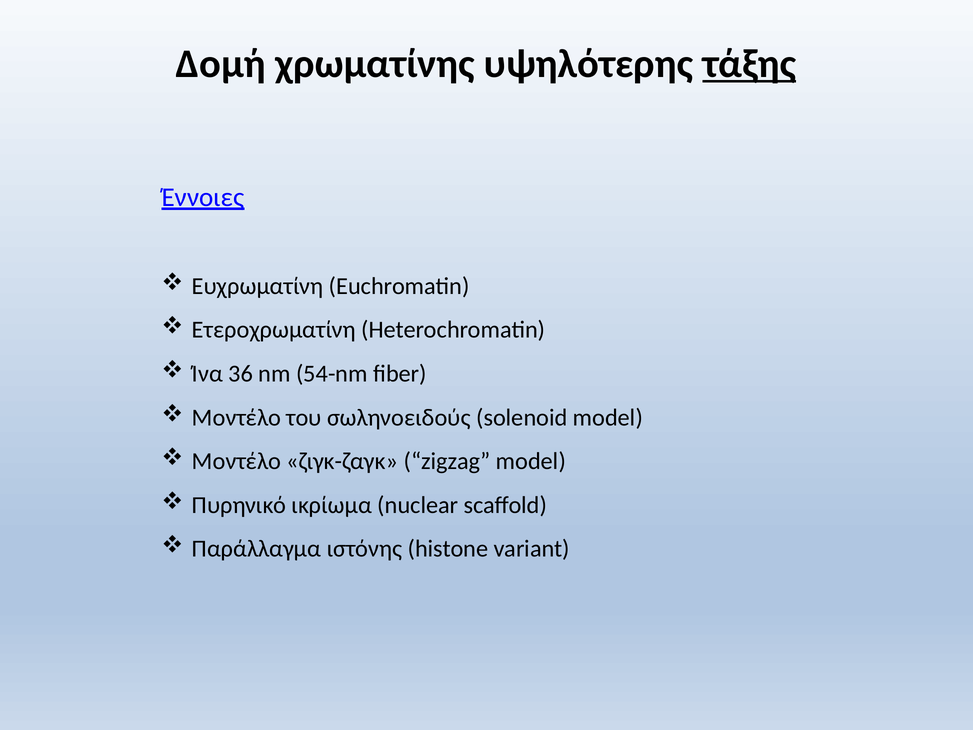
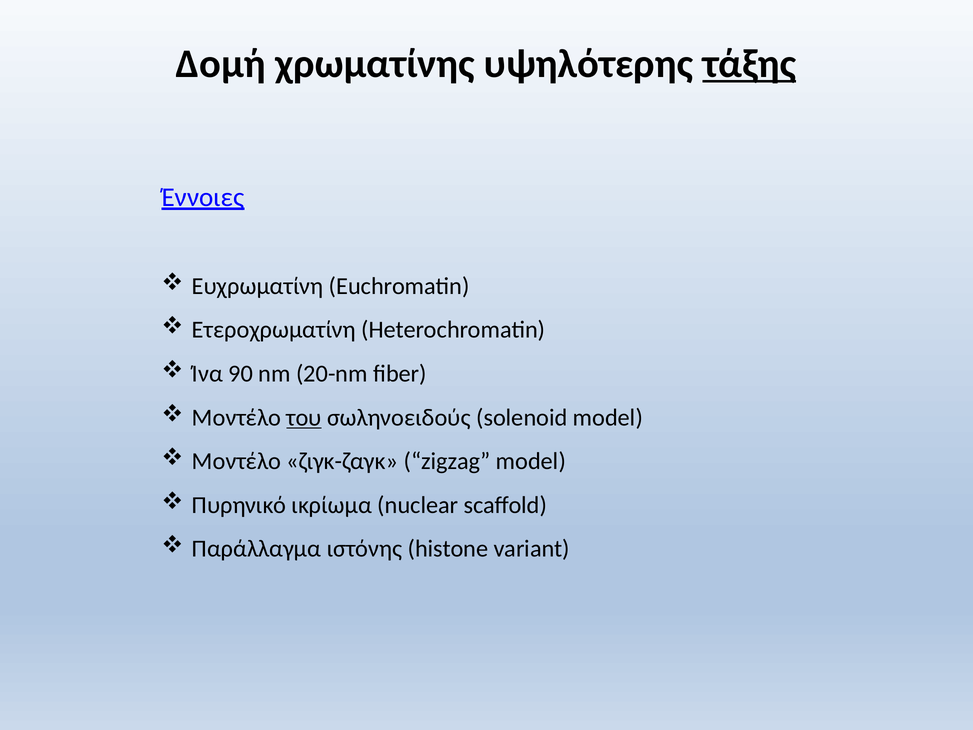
36: 36 -> 90
54-nm: 54-nm -> 20-nm
του underline: none -> present
